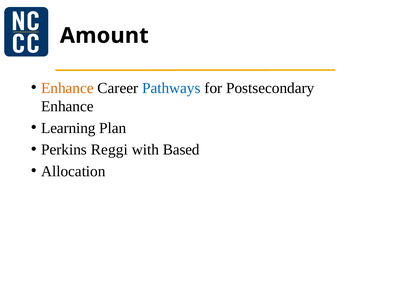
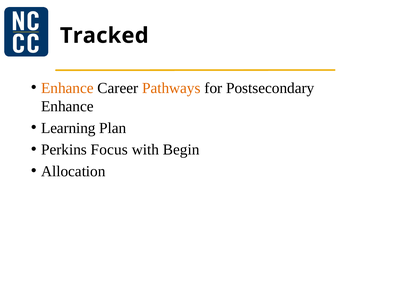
Amount: Amount -> Tracked
Pathways colour: blue -> orange
Reggi: Reggi -> Focus
Based: Based -> Begin
